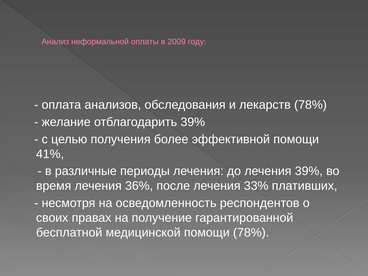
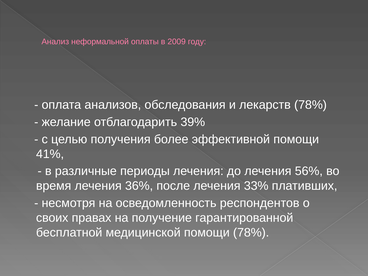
лечения 39%: 39% -> 56%
